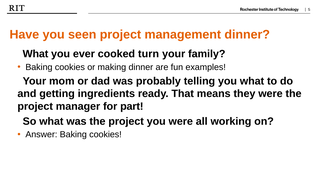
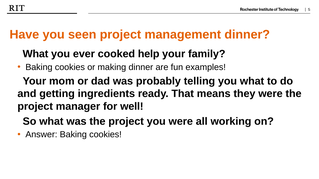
turn: turn -> help
part: part -> well
